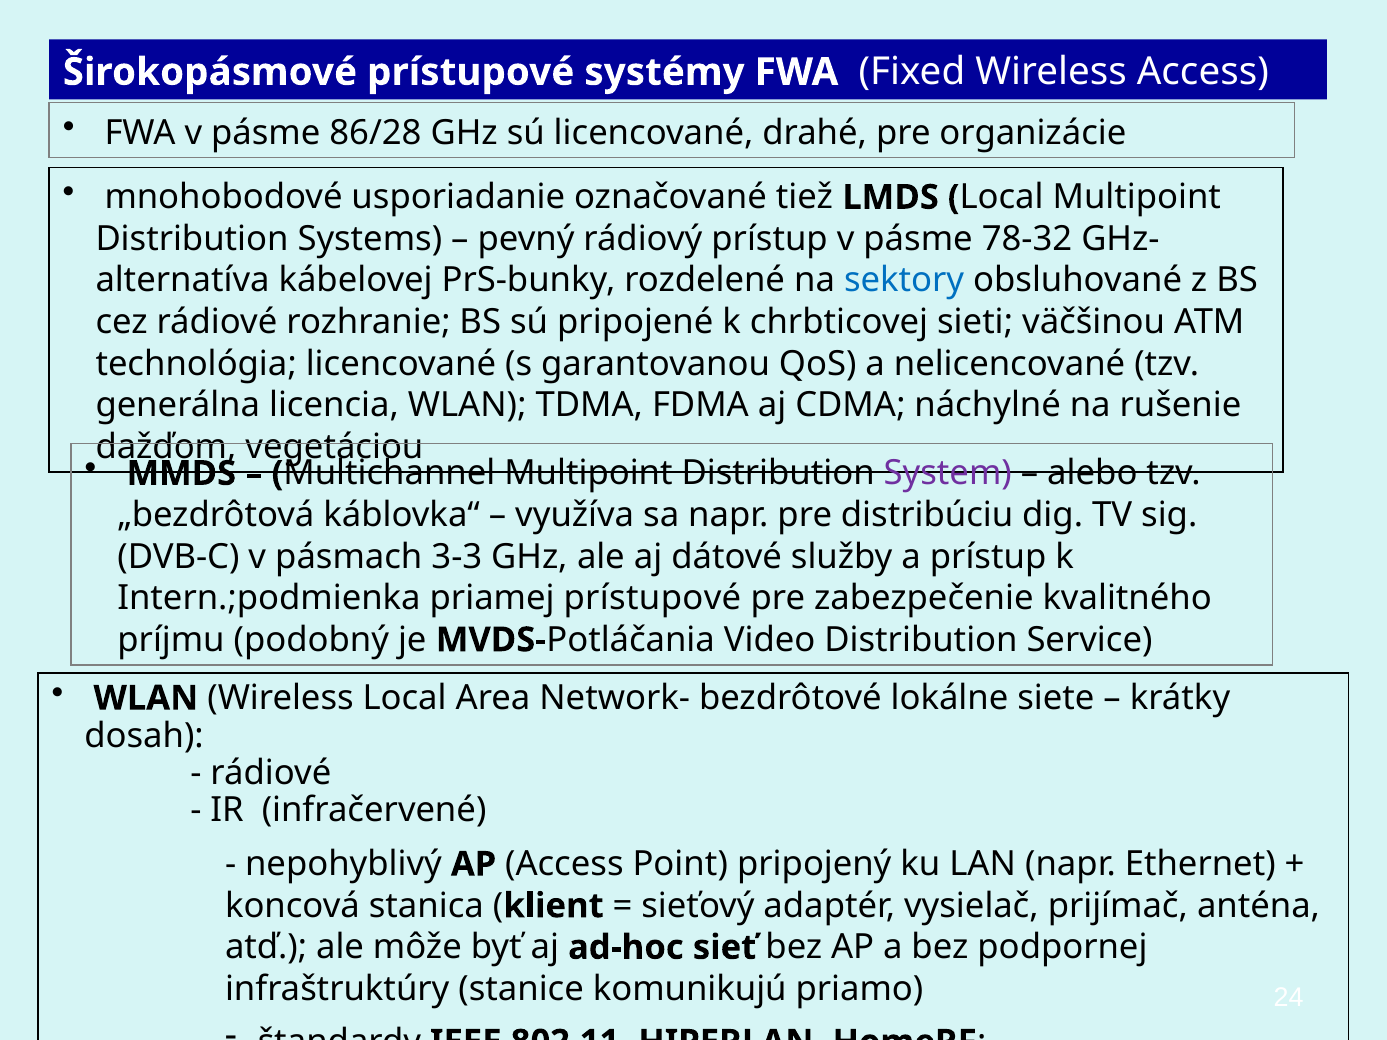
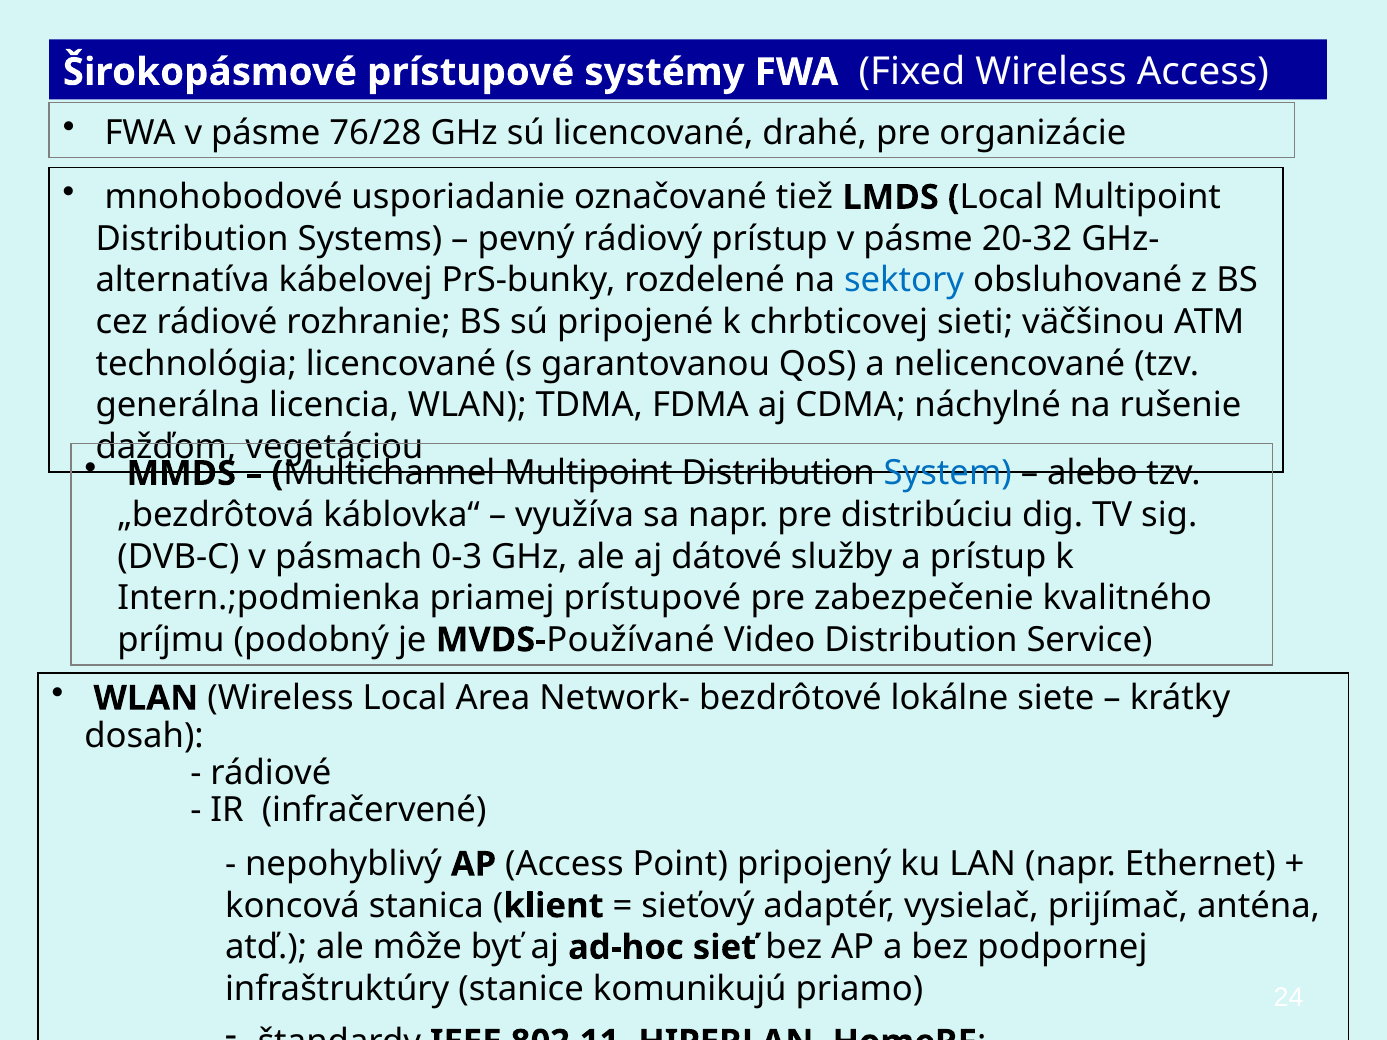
86/28: 86/28 -> 76/28
78-32: 78-32 -> 20-32
System colour: purple -> blue
3-3: 3-3 -> 0-3
Potláčania: Potláčania -> Používané
